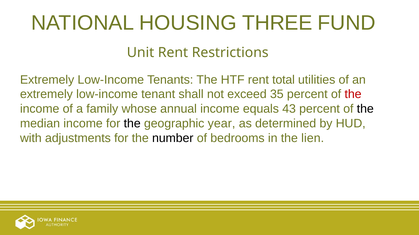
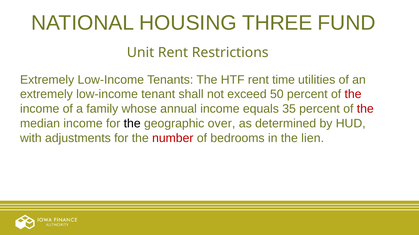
total: total -> time
35: 35 -> 50
43: 43 -> 35
the at (365, 109) colour: black -> red
year: year -> over
number colour: black -> red
